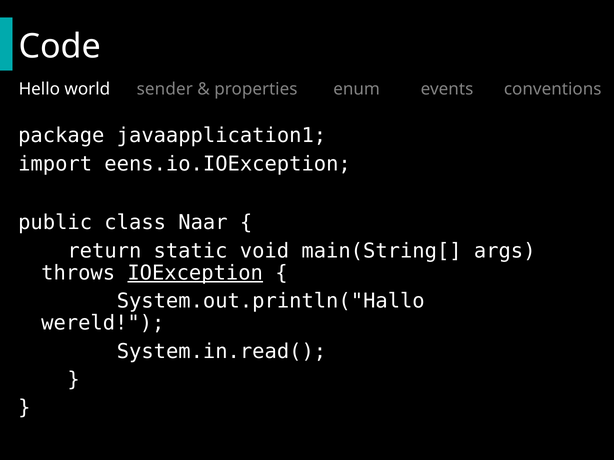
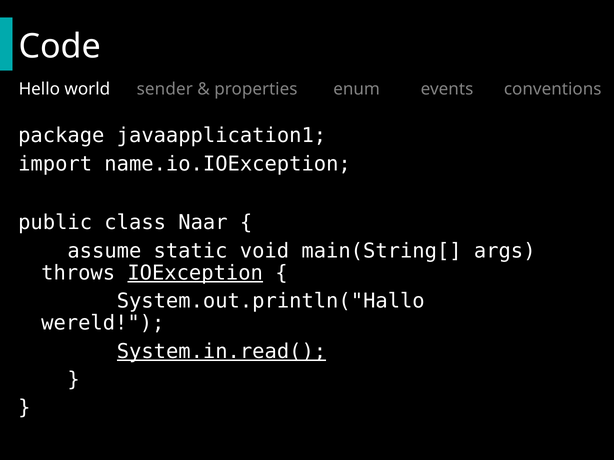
eens.io.IOException: eens.io.IOException -> name.io.IOException
return: return -> assume
System.in.read( underline: none -> present
